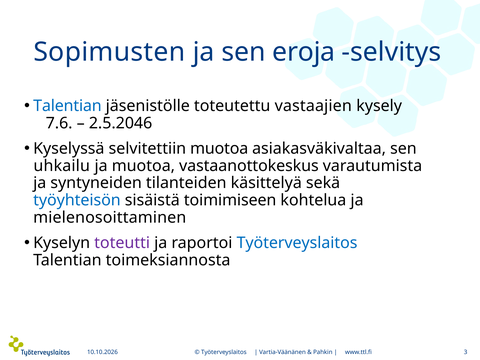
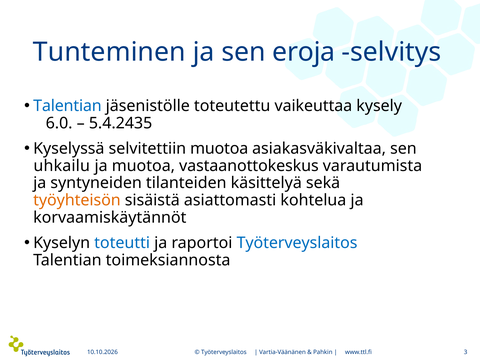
Sopimusten: Sopimusten -> Tunteminen
vastaajien: vastaajien -> vaikeuttaa
7.6: 7.6 -> 6.0
2.5.2046: 2.5.2046 -> 5.4.2435
työyhteisön colour: blue -> orange
toimimiseen: toimimiseen -> asiattomasti
mielenosoittaminen: mielenosoittaminen -> korvaamiskäytännöt
toteutti colour: purple -> blue
